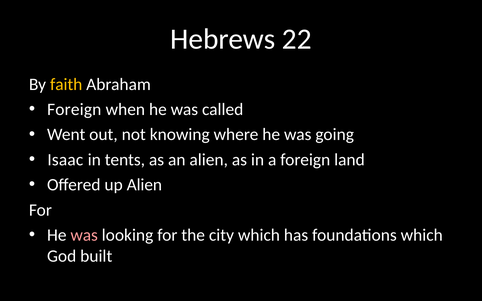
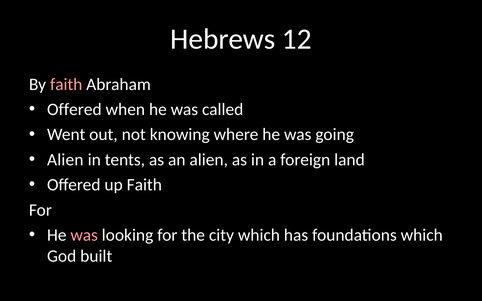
22: 22 -> 12
faith at (66, 84) colour: yellow -> pink
Foreign at (74, 110): Foreign -> Offered
Isaac at (65, 160): Isaac -> Alien
up Alien: Alien -> Faith
